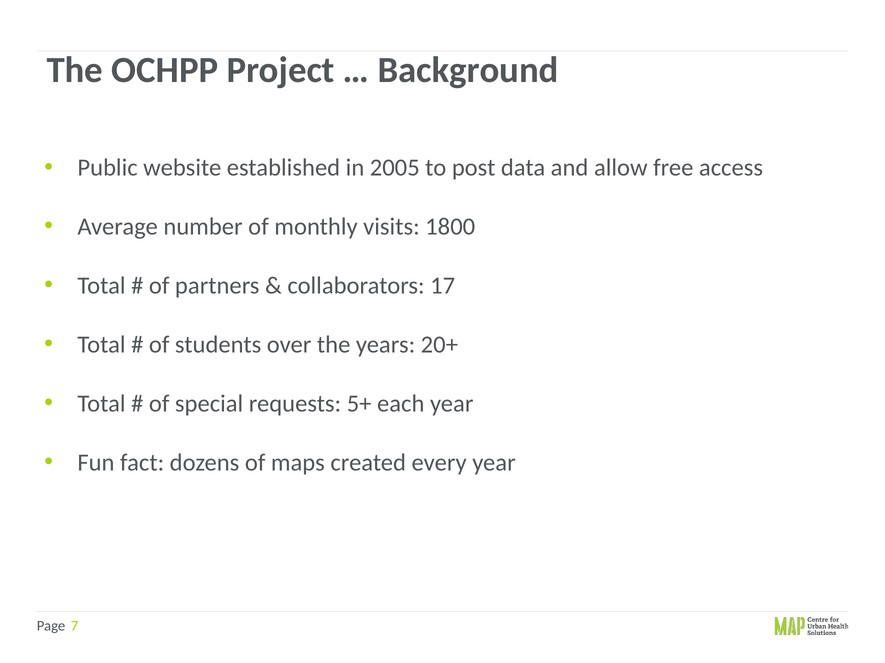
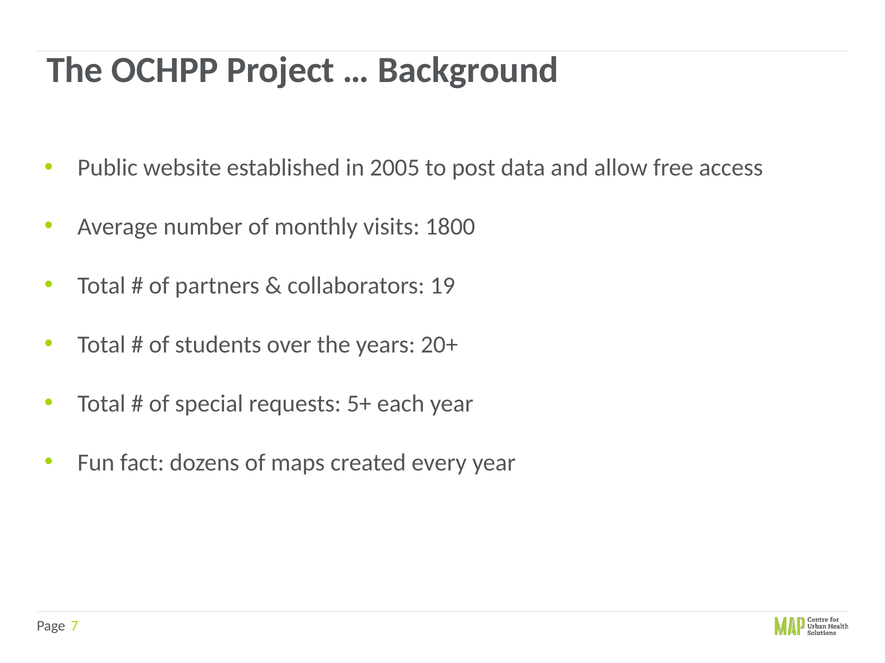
17: 17 -> 19
